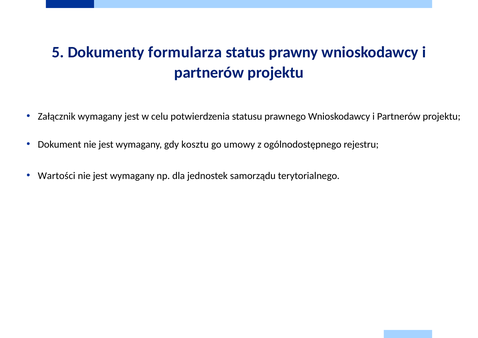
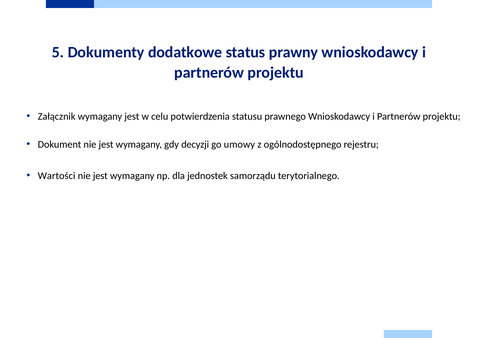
formularza: formularza -> dodatkowe
kosztu: kosztu -> decyzji
